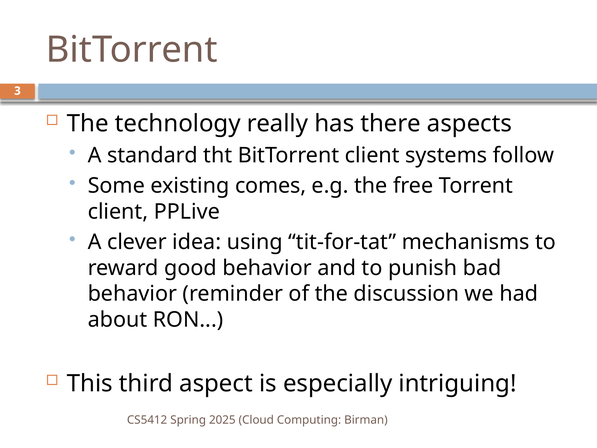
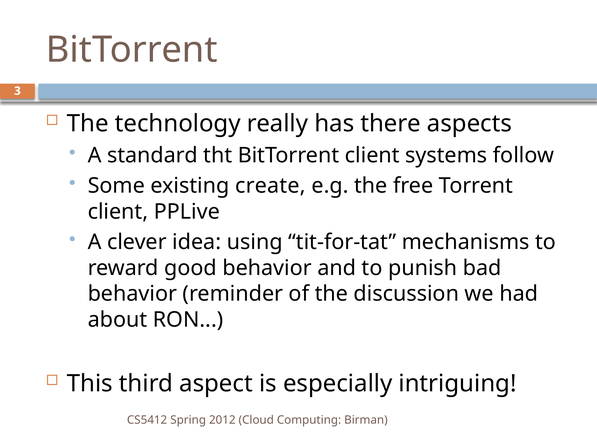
comes: comes -> create
2025: 2025 -> 2012
